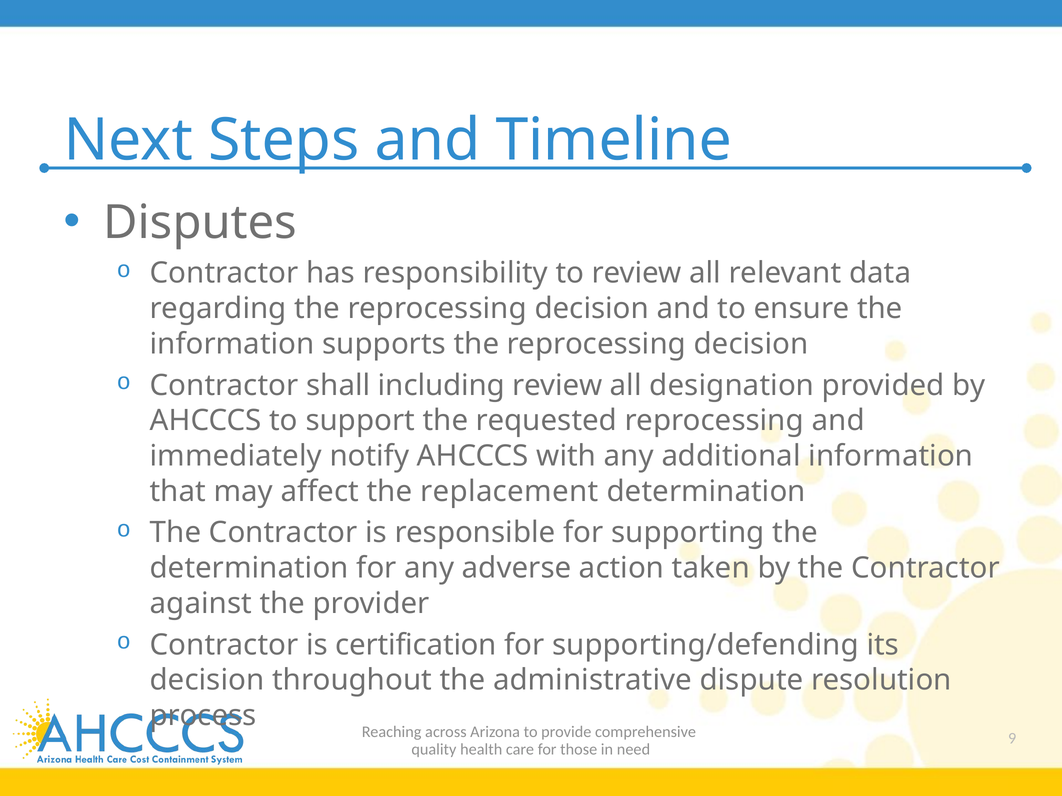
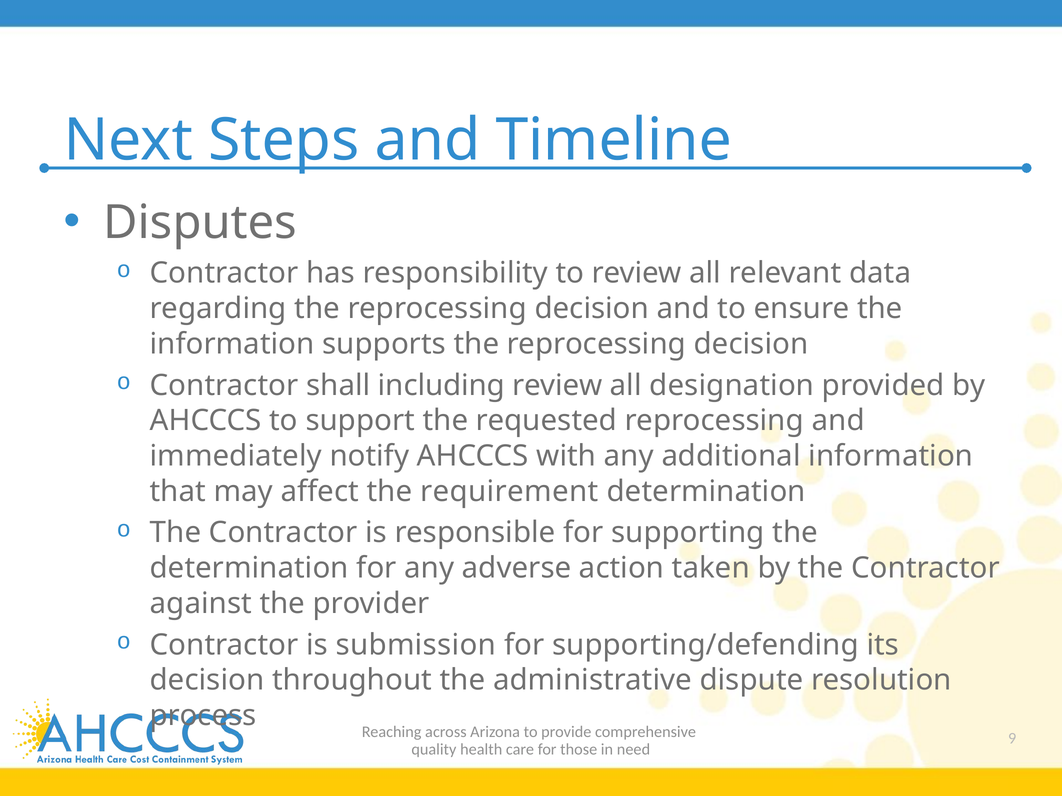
replacement: replacement -> requirement
certification: certification -> submission
